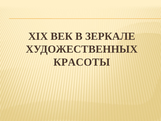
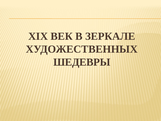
КРАСОТЫ: КРАСОТЫ -> ШЕДЕВРЫ
